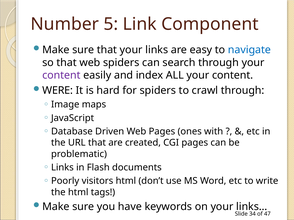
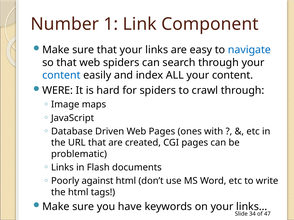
5: 5 -> 1
content at (61, 75) colour: purple -> blue
visitors: visitors -> against
